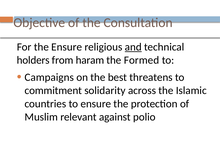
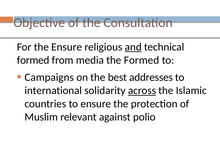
holders at (33, 60): holders -> formed
haram: haram -> media
threatens: threatens -> addresses
commitment: commitment -> international
across underline: none -> present
